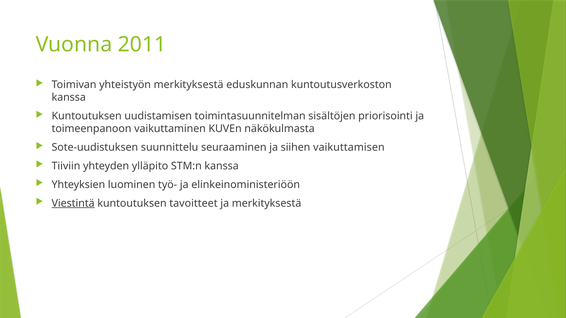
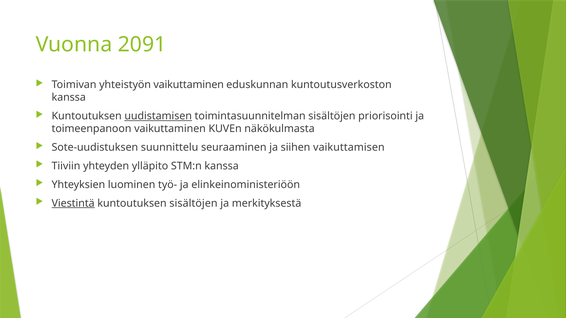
2011: 2011 -> 2091
yhteistyön merkityksestä: merkityksestä -> vaikuttaminen
uudistamisen underline: none -> present
kuntoutuksen tavoitteet: tavoitteet -> sisältöjen
